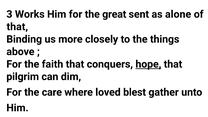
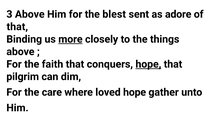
3 Works: Works -> Above
great: great -> blest
alone: alone -> adore
more underline: none -> present
loved blest: blest -> hope
